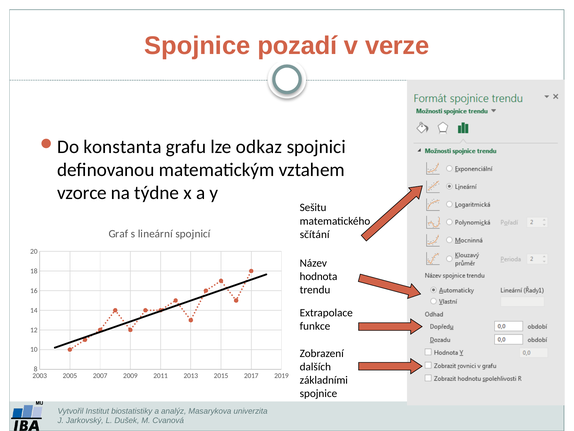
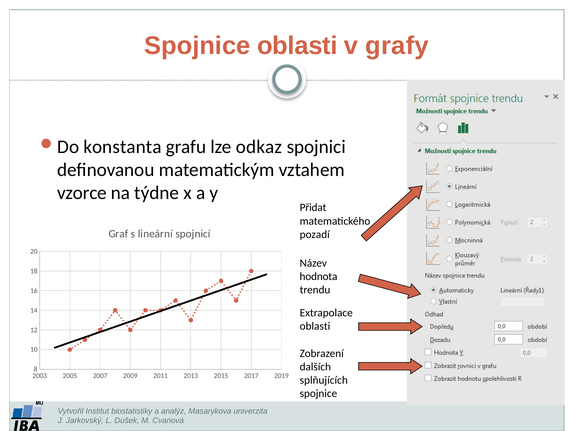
Spojnice pozadí: pozadí -> oblasti
verze: verze -> grafy
Sešitu: Sešitu -> Přidat
sčítání: sčítání -> pozadí
funkce at (315, 326): funkce -> oblasti
základními: základními -> splňujících
